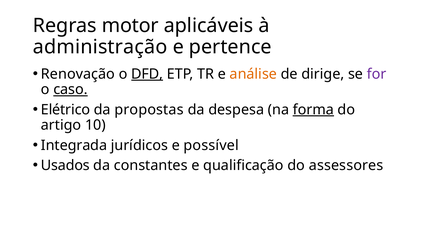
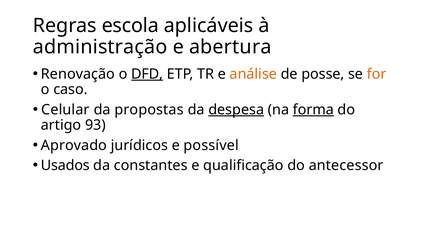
motor: motor -> escola
pertence: pertence -> abertura
dirige: dirige -> posse
for colour: purple -> orange
caso underline: present -> none
Elétrico: Elétrico -> Celular
despesa underline: none -> present
10: 10 -> 93
Integrada: Integrada -> Aprovado
assessores: assessores -> antecessor
